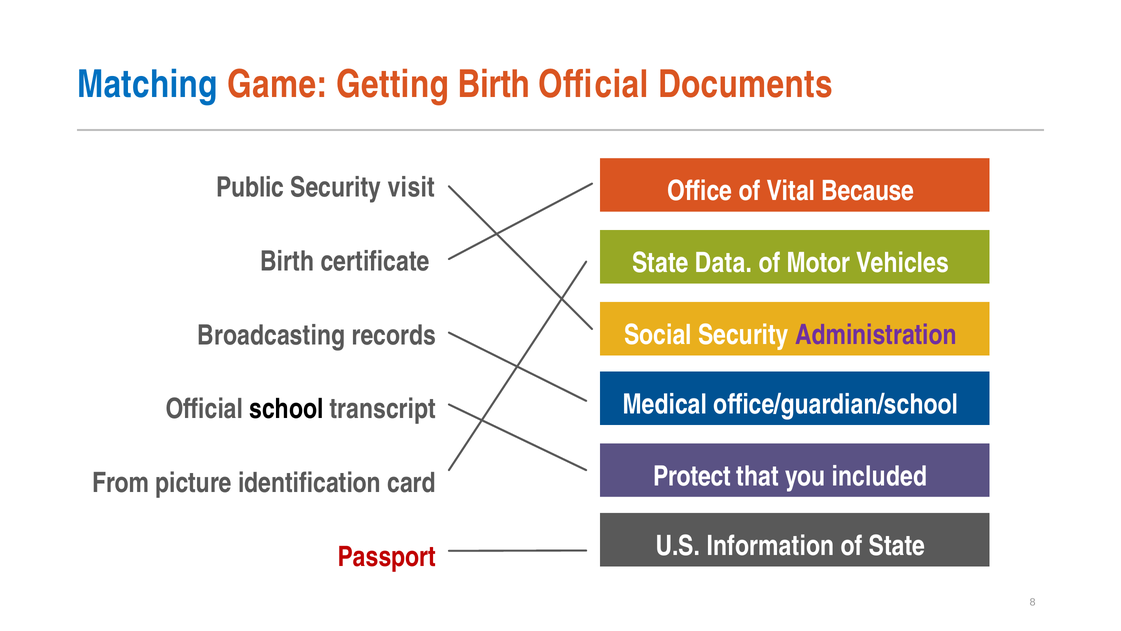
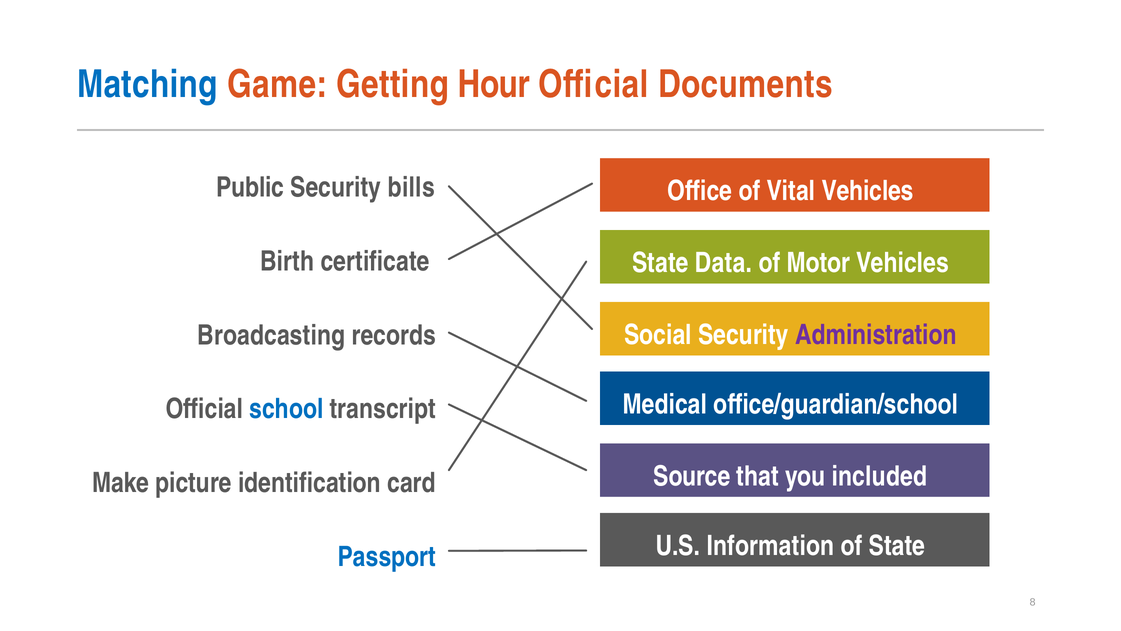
Getting Birth: Birth -> Hour
visit: visit -> bills
Vital Because: Because -> Vehicles
school colour: black -> blue
Protect: Protect -> Source
From: From -> Make
Passport colour: red -> blue
